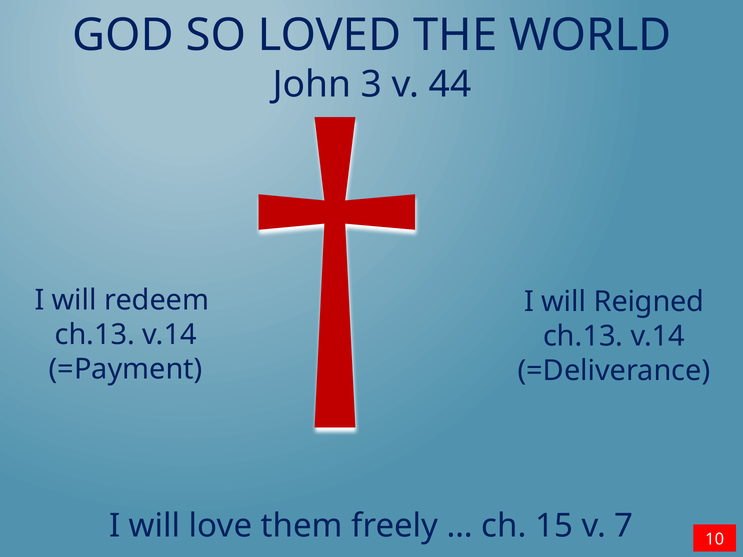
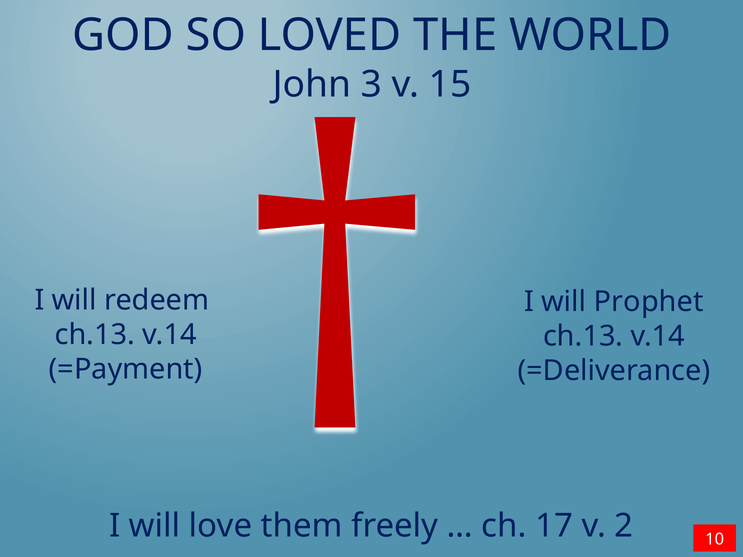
44: 44 -> 15
Reigned: Reigned -> Prophet
15: 15 -> 17
7: 7 -> 2
